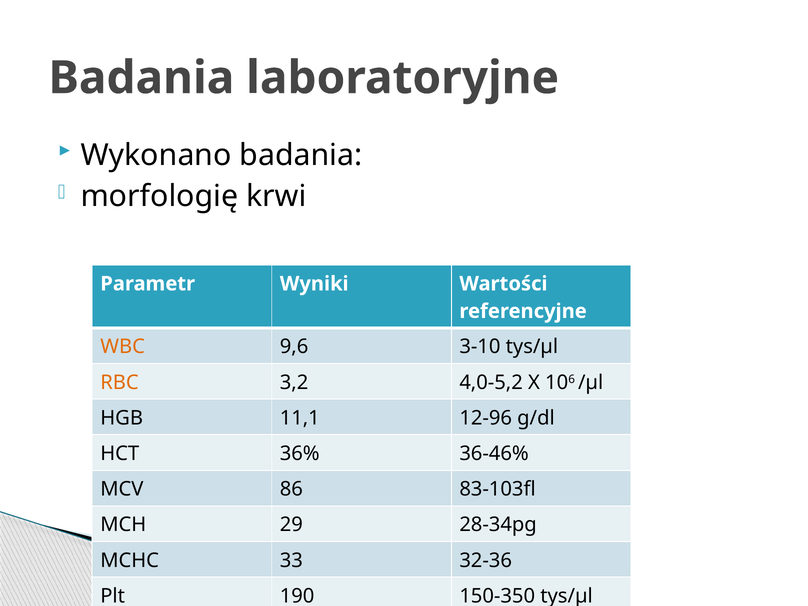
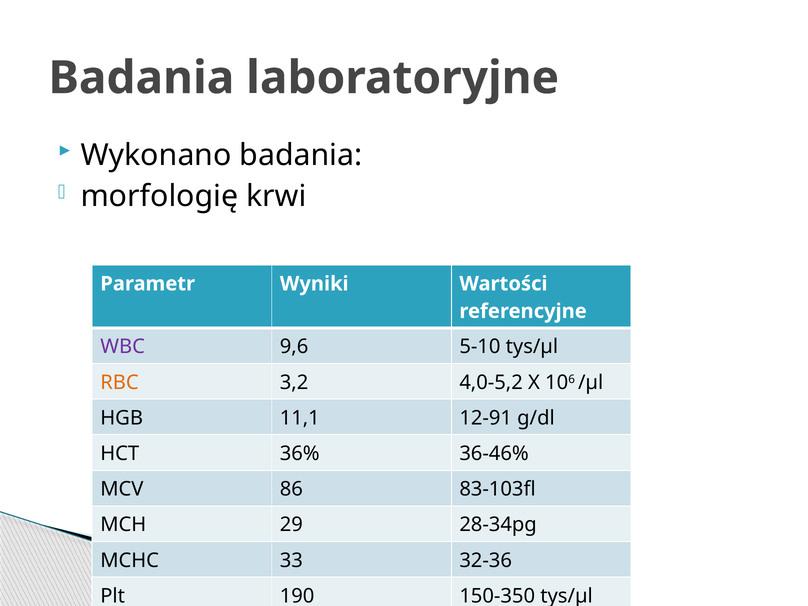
WBC colour: orange -> purple
3-10: 3-10 -> 5-10
12-96: 12-96 -> 12-91
